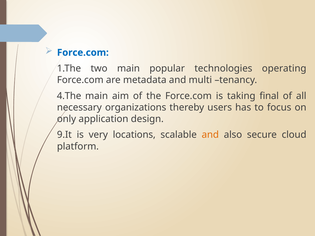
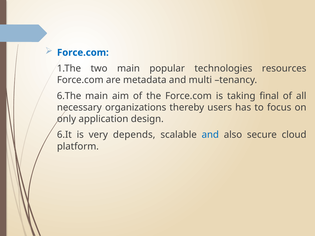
operating: operating -> resources
4.The: 4.The -> 6.The
9.It: 9.It -> 6.It
locations: locations -> depends
and at (210, 135) colour: orange -> blue
